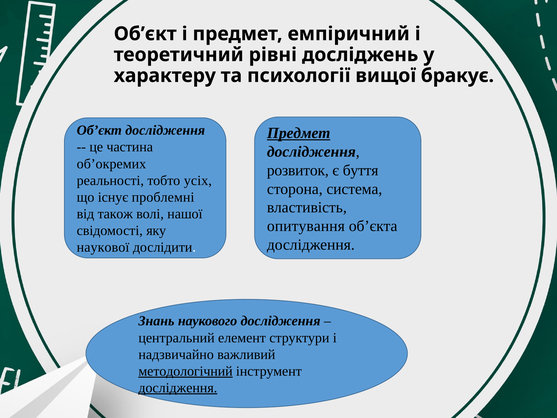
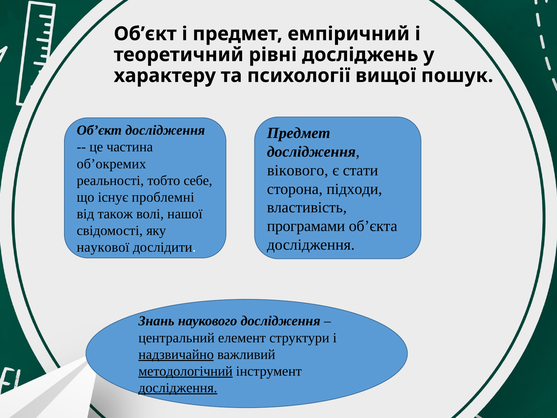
бракує: бракує -> пошук
Предмет at (299, 133) underline: present -> none
розвиток: розвиток -> вікового
буття: буття -> стати
усіх: усіх -> себе
система: система -> підходи
опитування: опитування -> програмами
надзвичайно underline: none -> present
